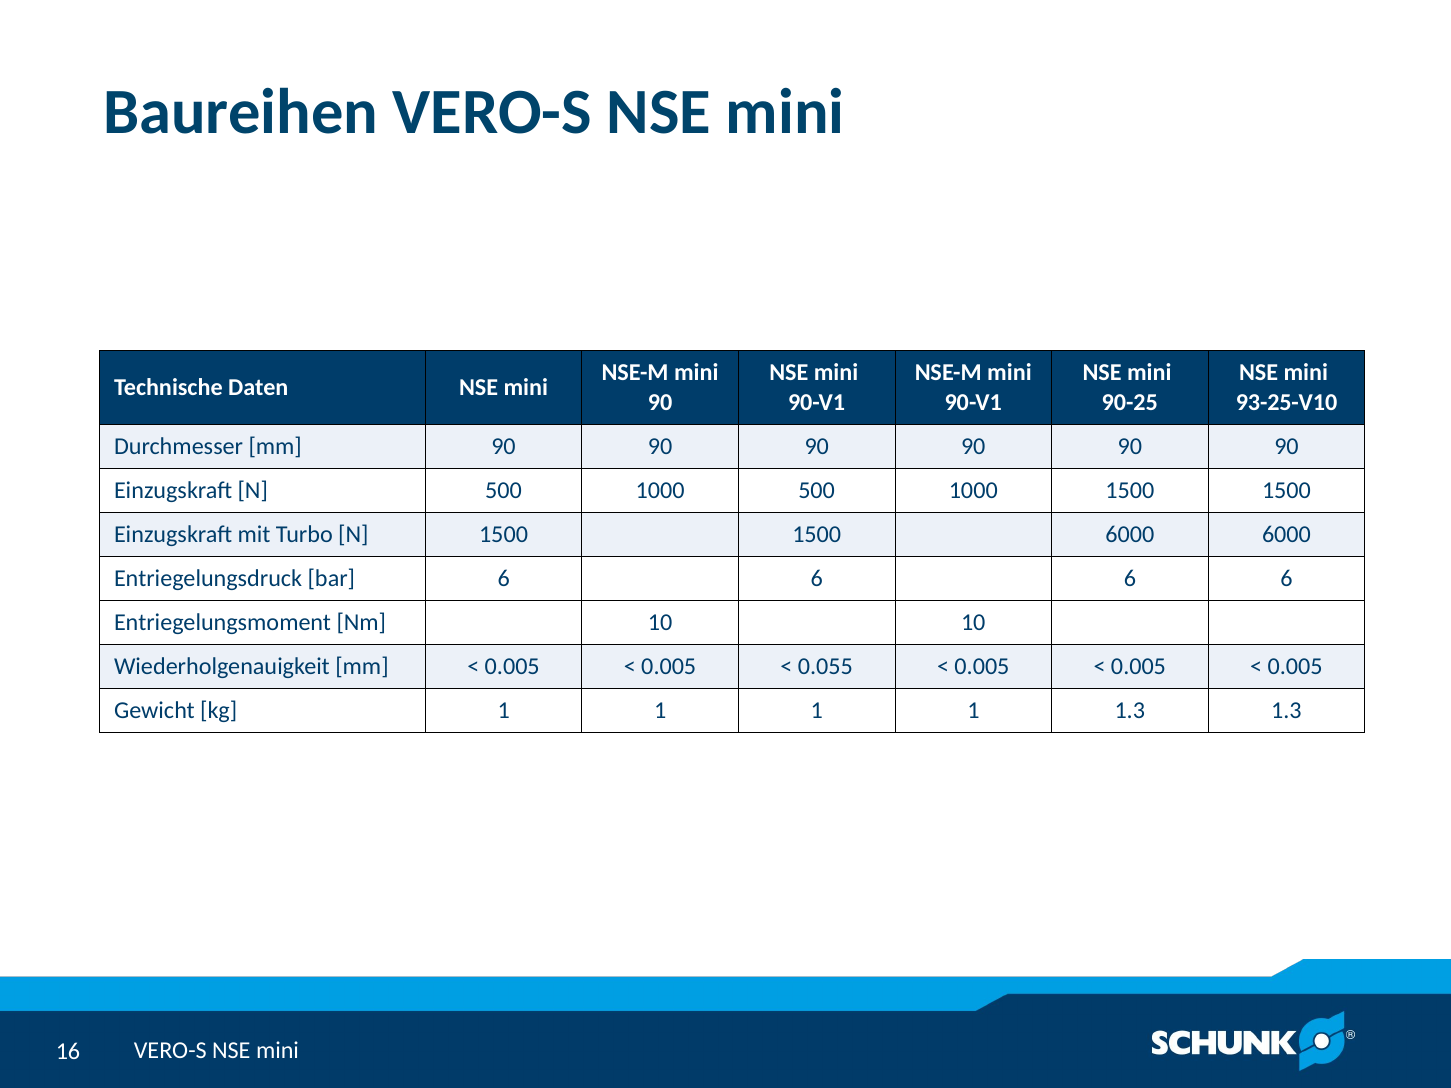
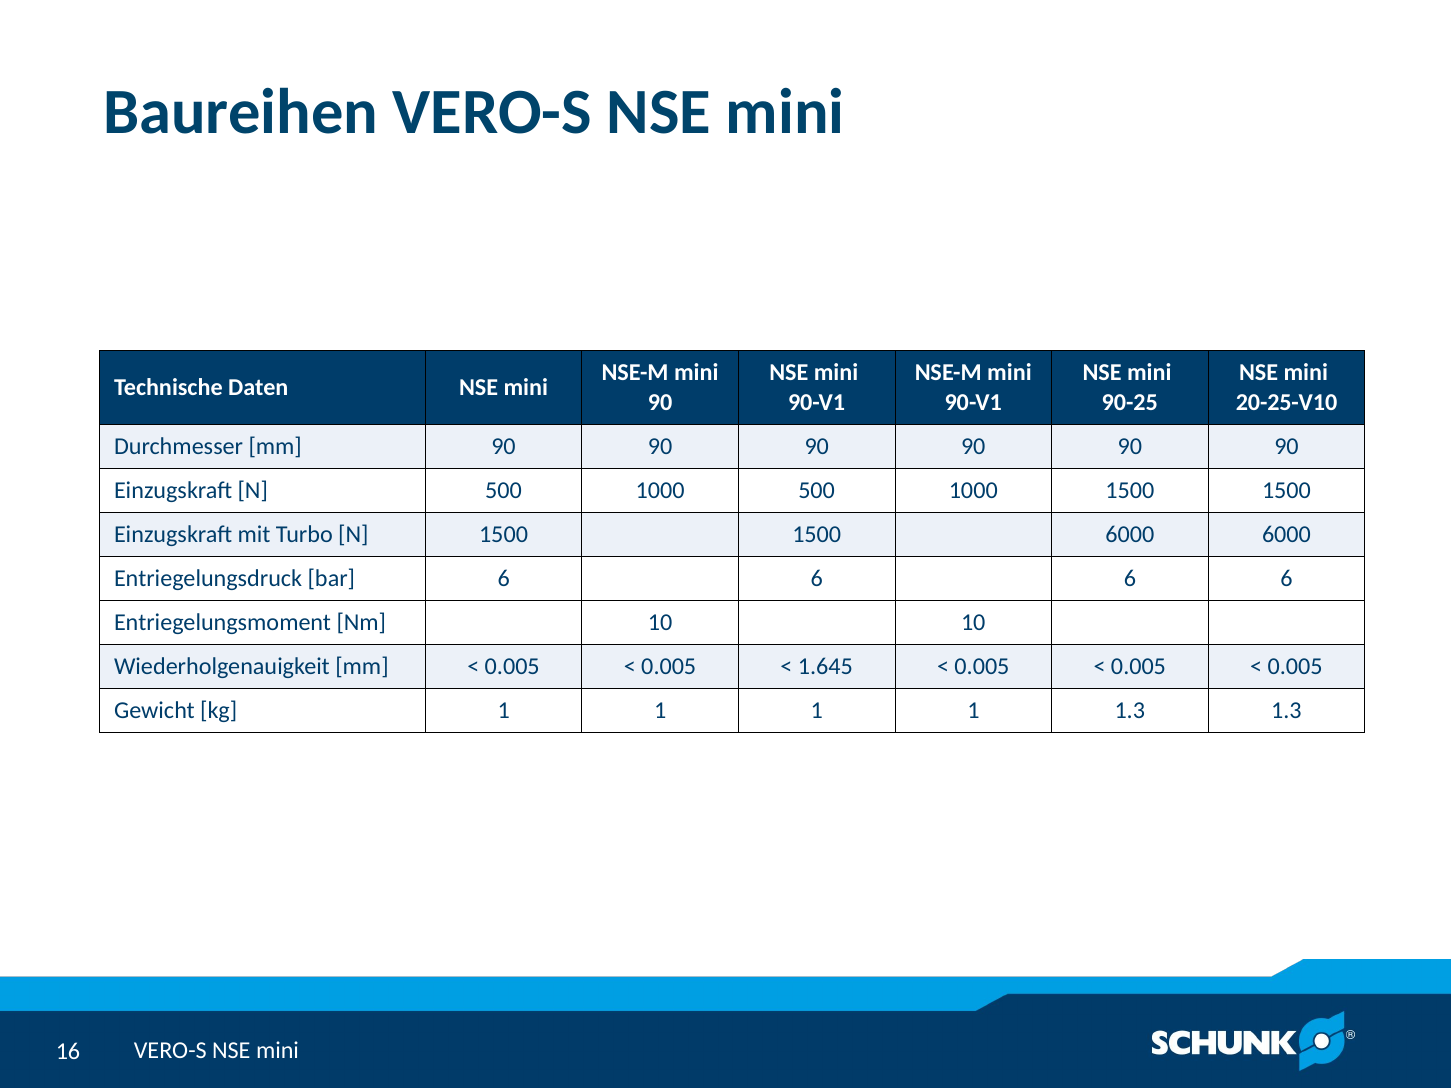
93-25-V10: 93-25-V10 -> 20-25-V10
0.055: 0.055 -> 1.645
